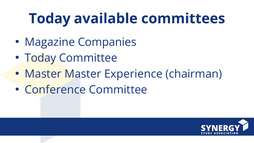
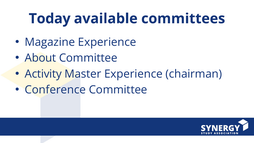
Magazine Companies: Companies -> Experience
Today at (40, 58): Today -> About
Master at (43, 74): Master -> Activity
